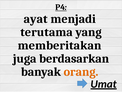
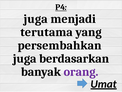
ayat at (36, 19): ayat -> juga
memberitakan: memberitakan -> persembahkan
orang colour: orange -> purple
